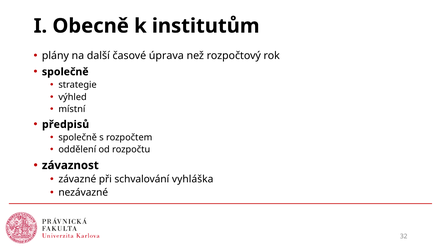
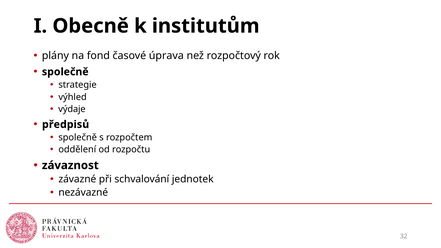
další: další -> fond
místní: místní -> výdaje
vyhláška: vyhláška -> jednotek
